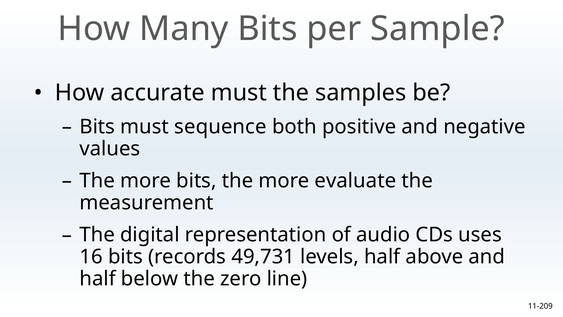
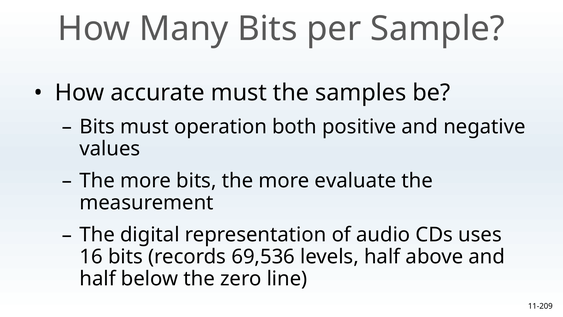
sequence: sequence -> operation
49,731: 49,731 -> 69,536
